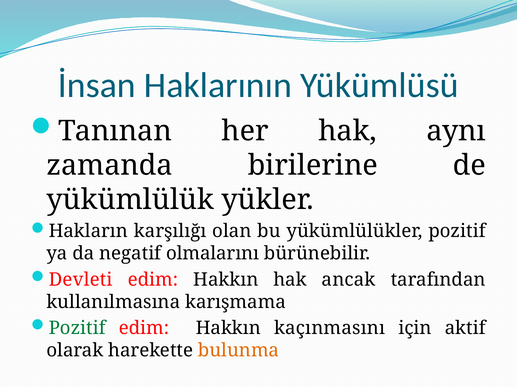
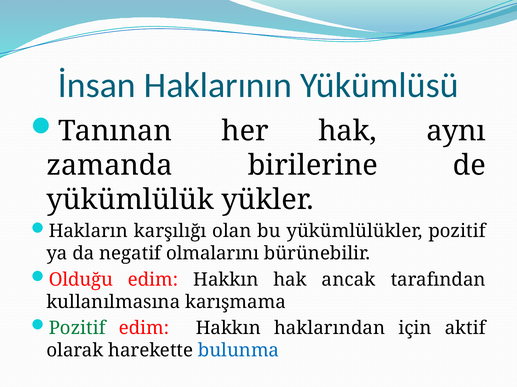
Devleti: Devleti -> Olduğu
kaçınmasını: kaçınmasını -> haklarından
bulunma colour: orange -> blue
